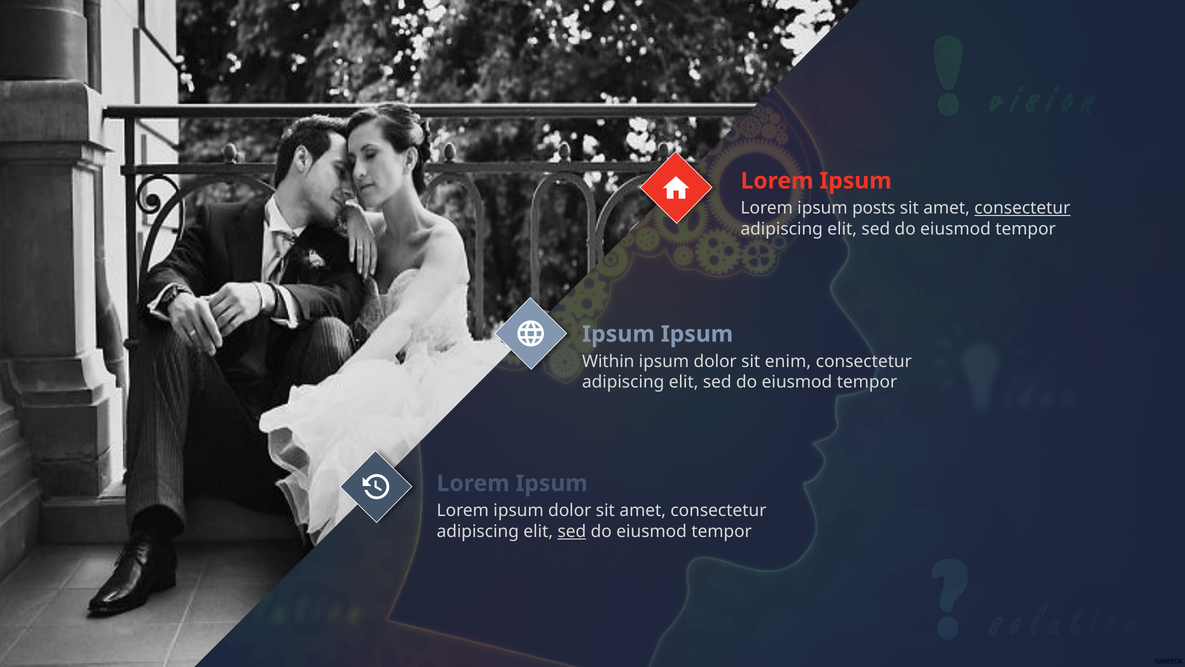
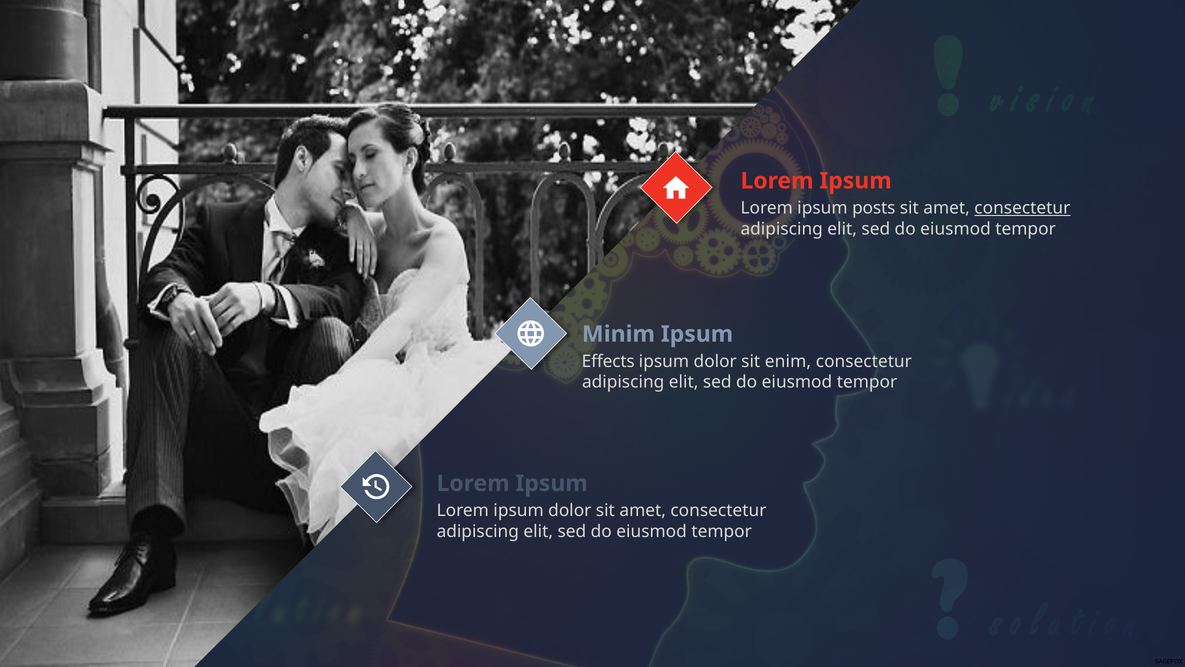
Ipsum at (618, 334): Ipsum -> Minim
Within: Within -> Effects
sed at (572, 531) underline: present -> none
